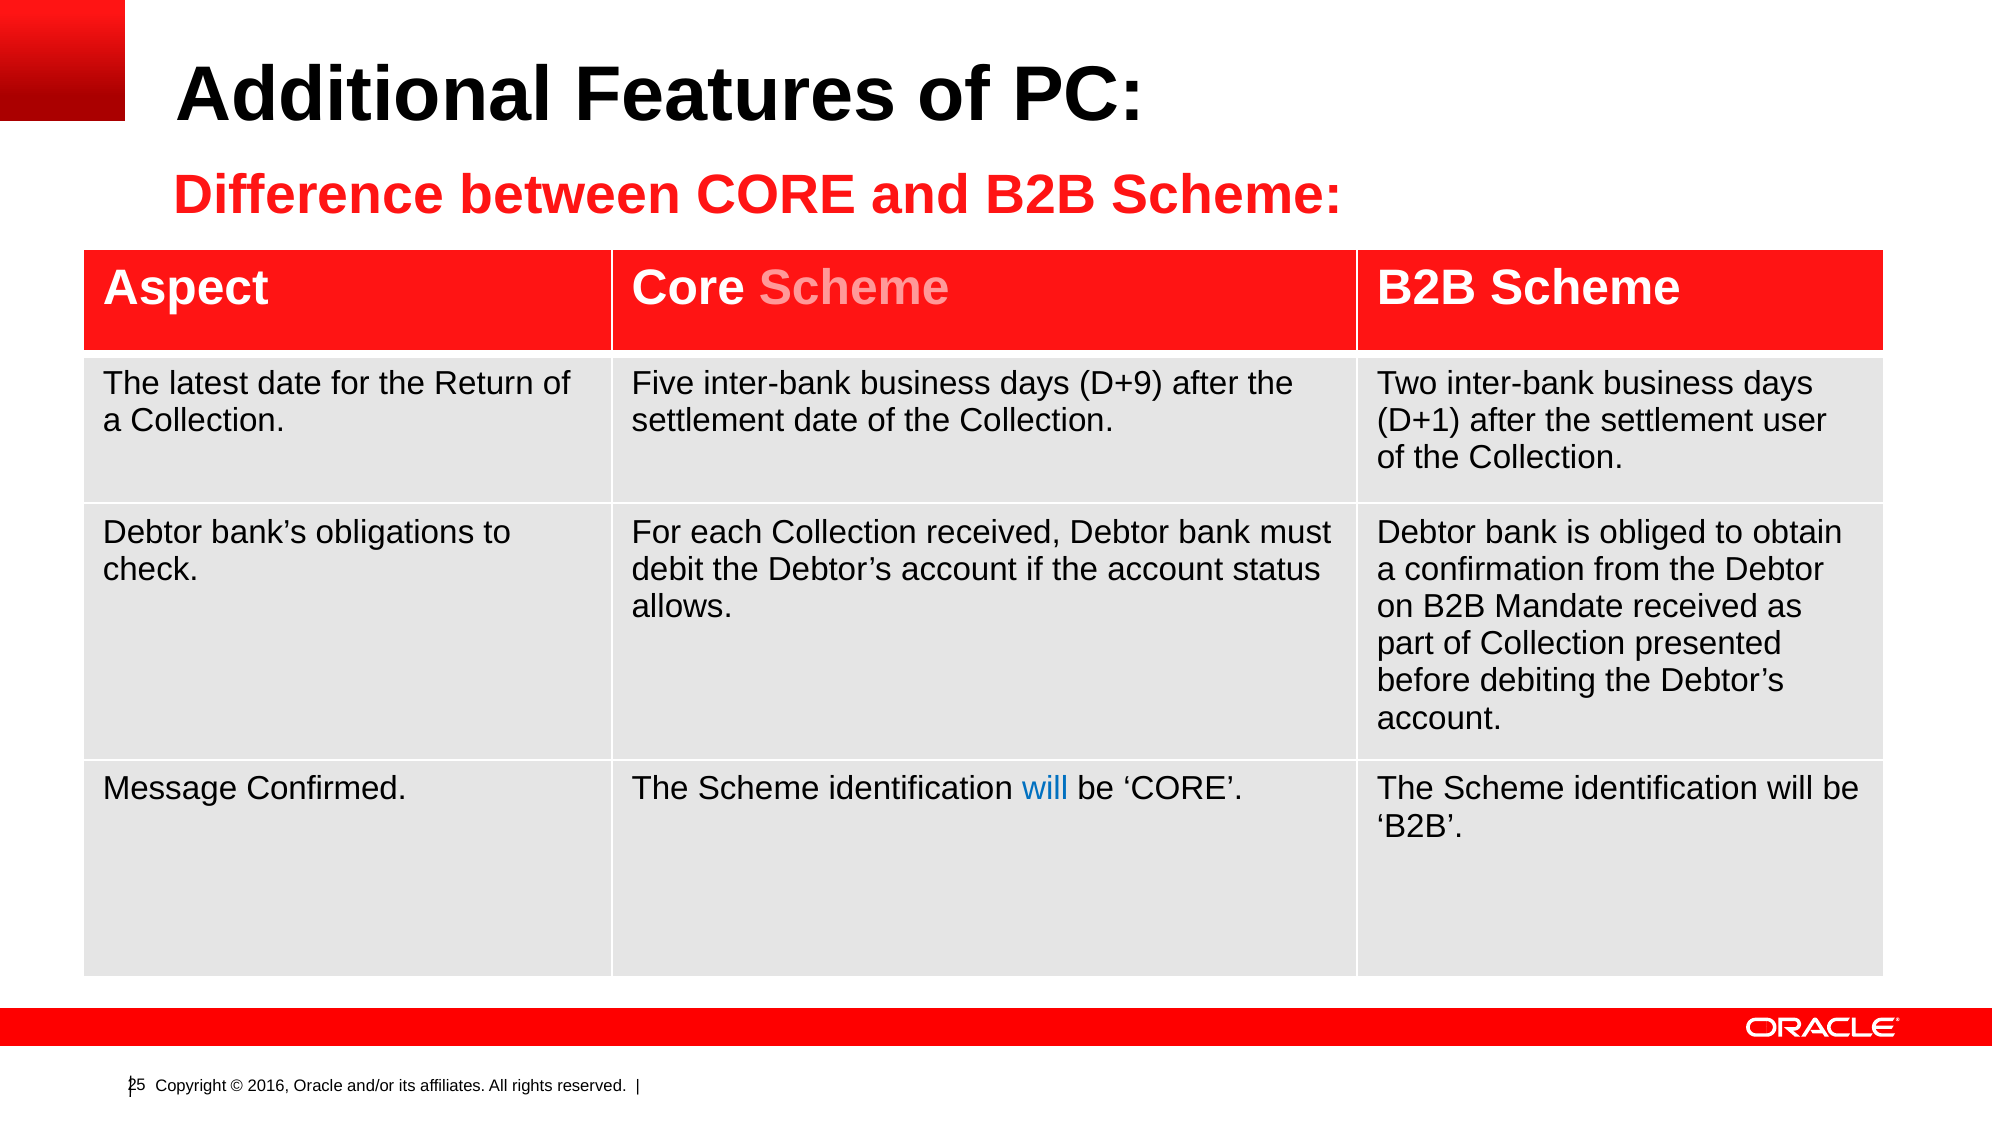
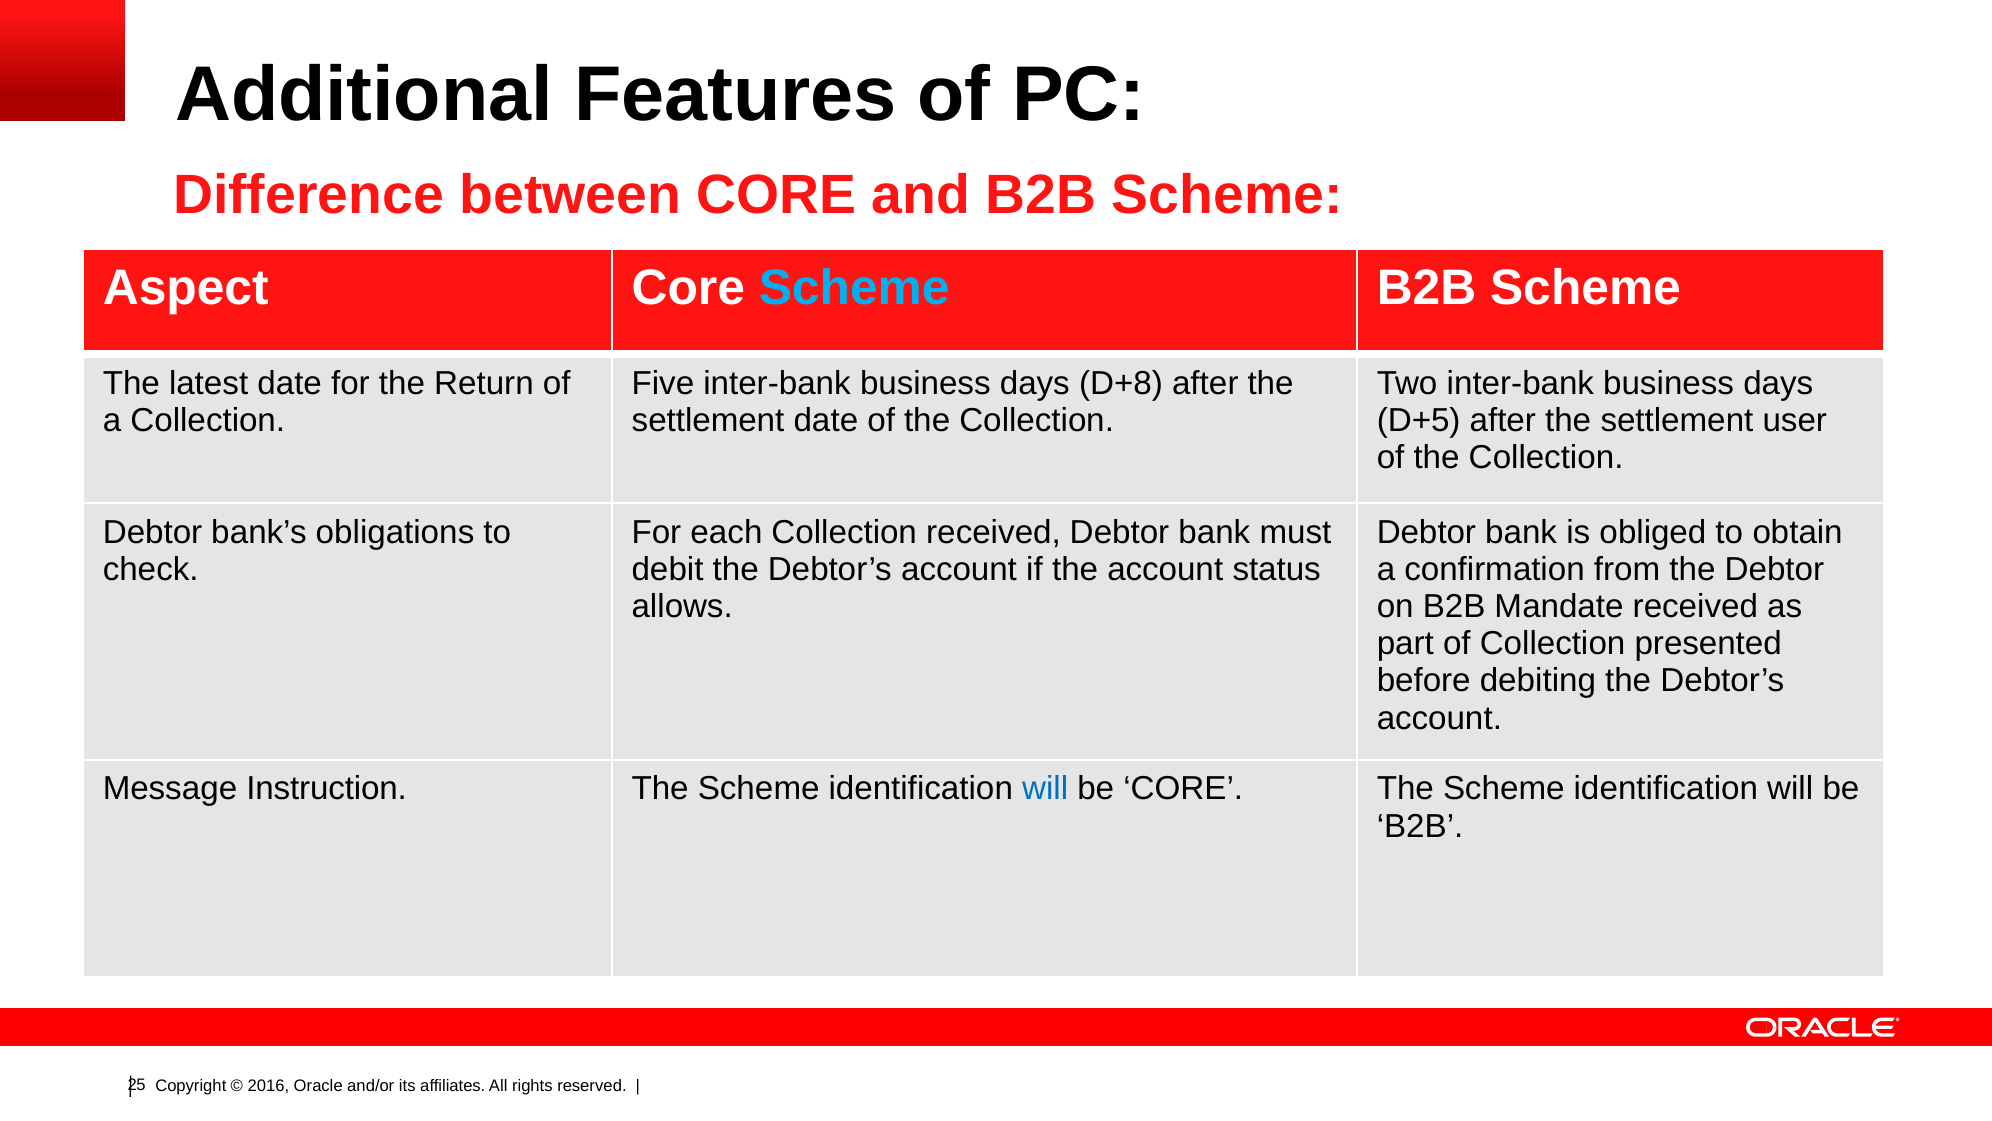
Scheme at (854, 288) colour: pink -> light blue
D+9: D+9 -> D+8
D+1: D+1 -> D+5
Confirmed: Confirmed -> Instruction
